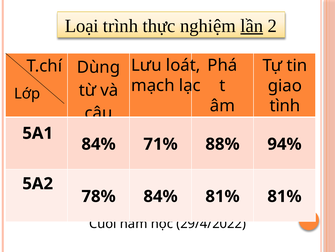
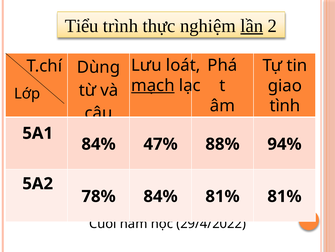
Loại: Loại -> Tiểu
mạch underline: none -> present
71%: 71% -> 47%
